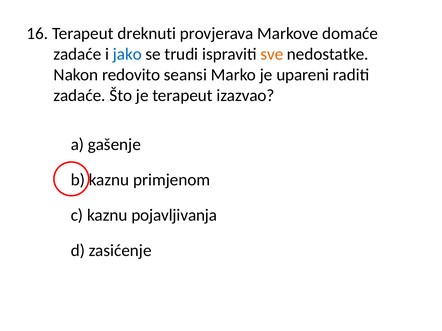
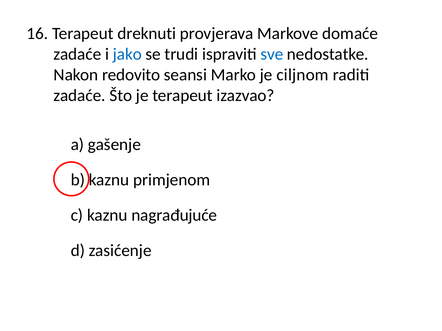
sve colour: orange -> blue
upareni: upareni -> ciljnom
pojavljivanja: pojavljivanja -> nagrađujuće
